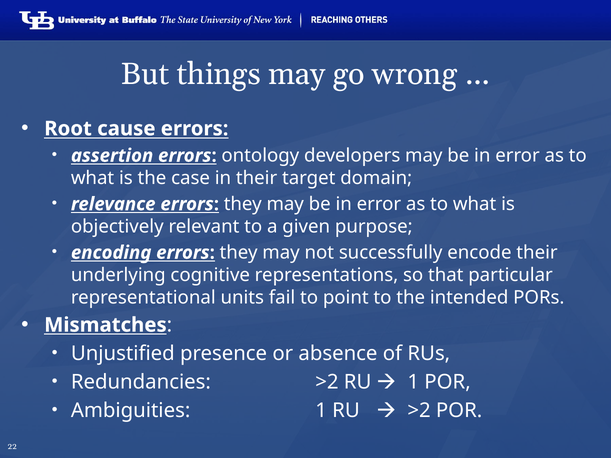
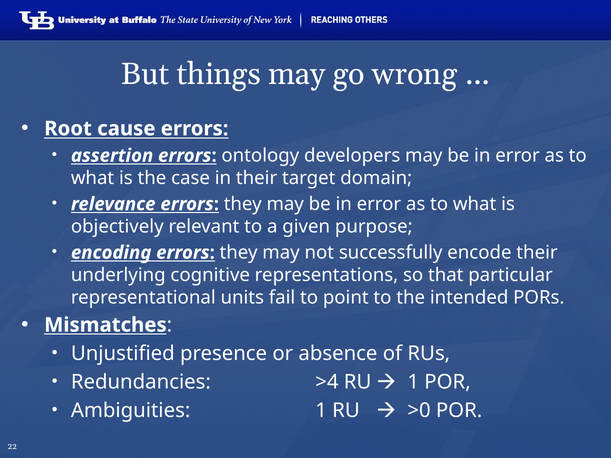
Redundancies >2: >2 -> >4
>2 at (419, 411): >2 -> >0
